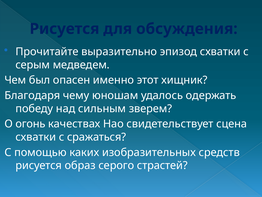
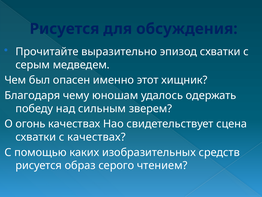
с сражаться: сражаться -> качествах
страстей: страстей -> чтением
